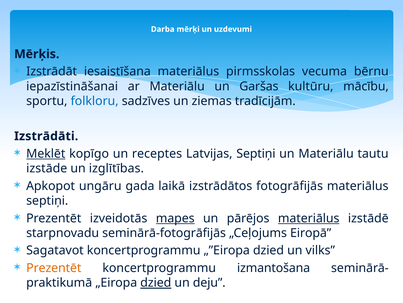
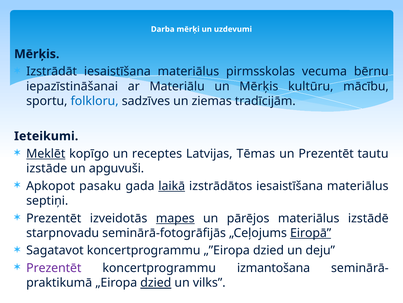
un Garšas: Garšas -> Mērķis
Izstrādāti: Izstrādāti -> Ieteikumi
Latvijas Septiņi: Septiņi -> Tēmas
un Materiālu: Materiālu -> Prezentēt
izglītības: izglītības -> apguvuši
ungāru: ungāru -> pasaku
laikā underline: none -> present
izstrādātos fotogrāfijās: fotogrāfijās -> iesaistīšana
materiālus at (309, 218) underline: present -> none
Eiropā underline: none -> present
vilks: vilks -> deju
Prezentēt at (54, 267) colour: orange -> purple
deju: deju -> vilks
